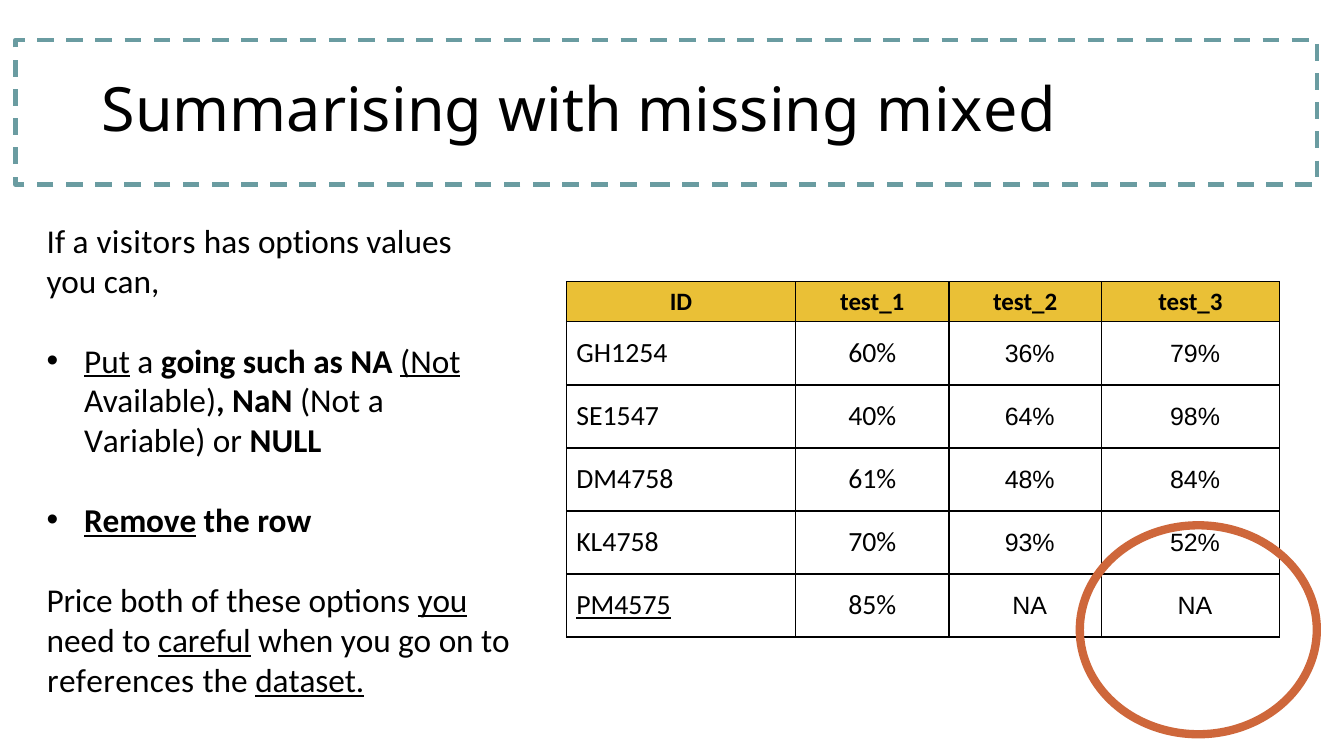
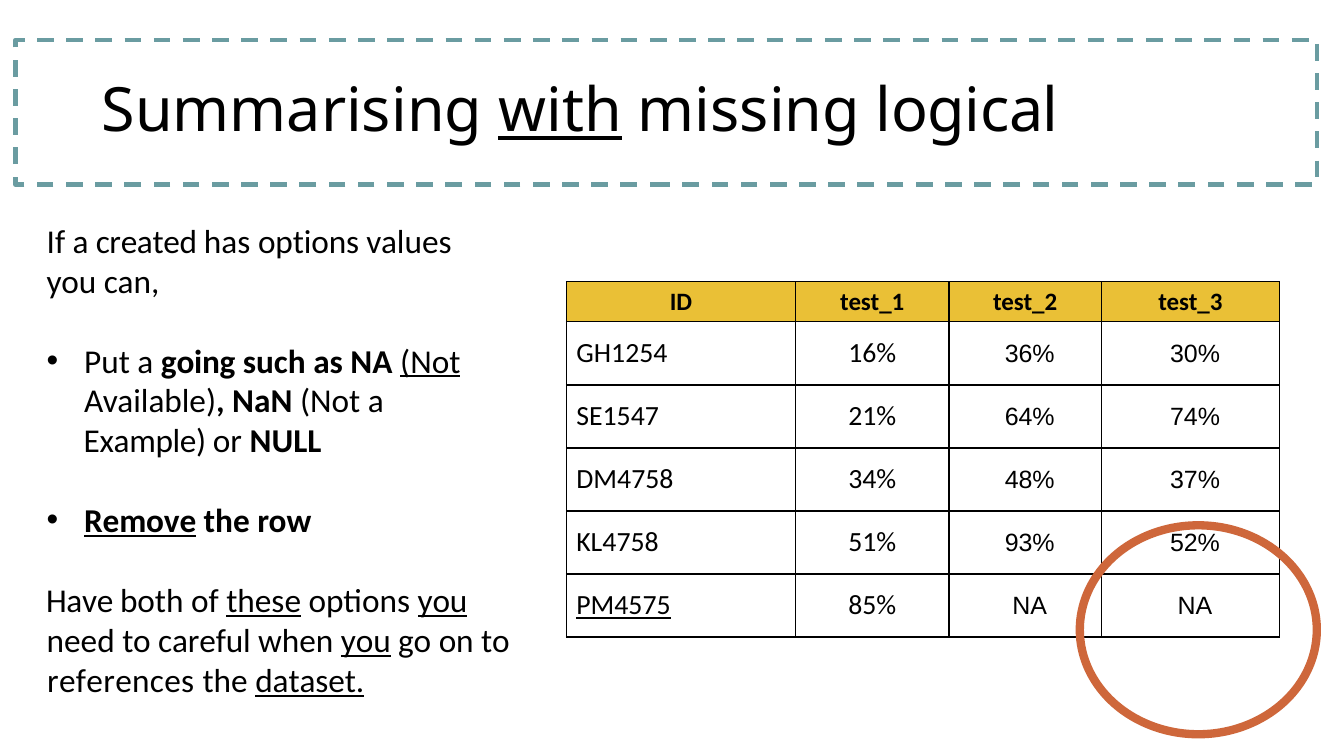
with underline: none -> present
mixed: mixed -> logical
visitors: visitors -> created
60%: 60% -> 16%
79%: 79% -> 30%
Put underline: present -> none
40%: 40% -> 21%
98%: 98% -> 74%
Variable: Variable -> Example
61%: 61% -> 34%
84%: 84% -> 37%
70%: 70% -> 51%
Price: Price -> Have
these underline: none -> present
careful underline: present -> none
you at (366, 642) underline: none -> present
